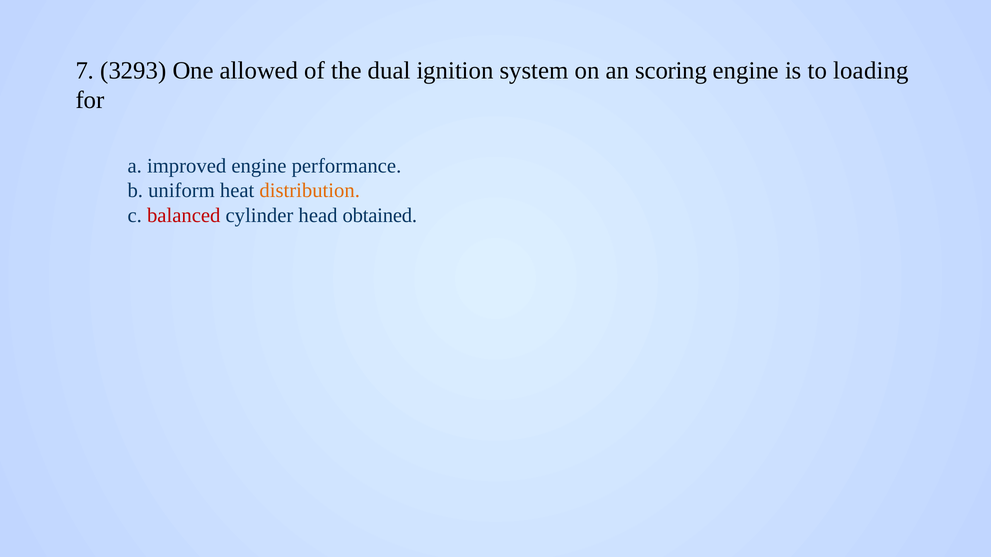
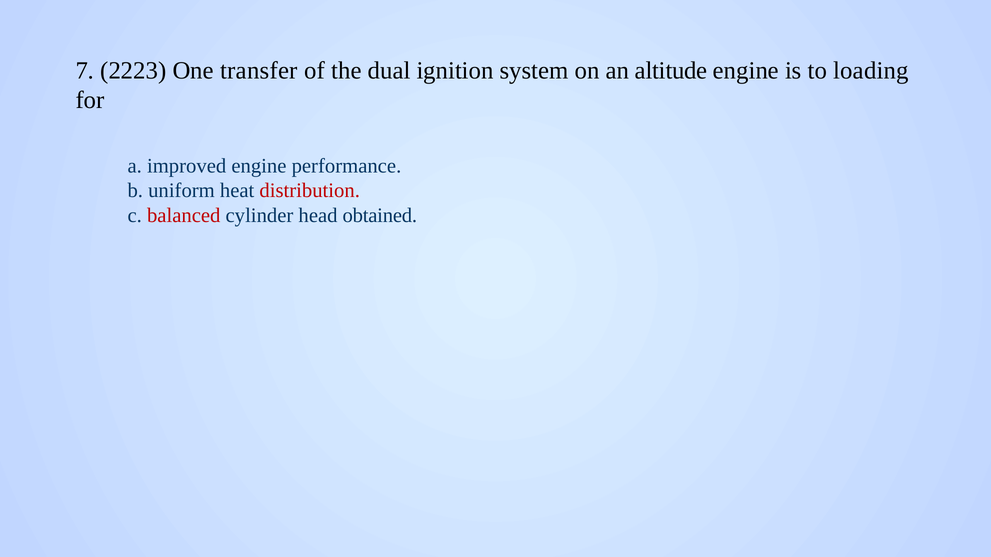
3293: 3293 -> 2223
allowed: allowed -> transfer
scoring: scoring -> altitude
distribution colour: orange -> red
